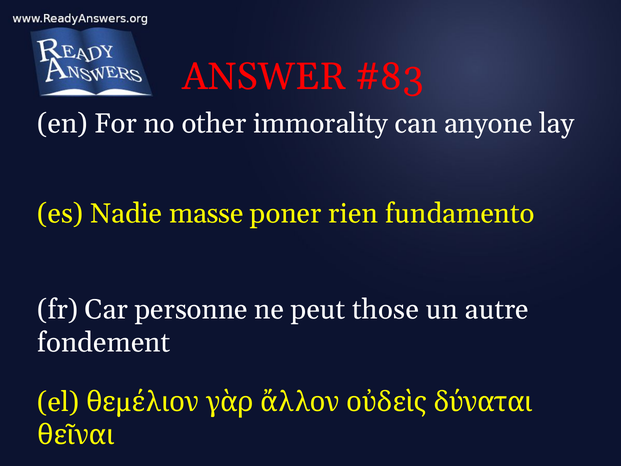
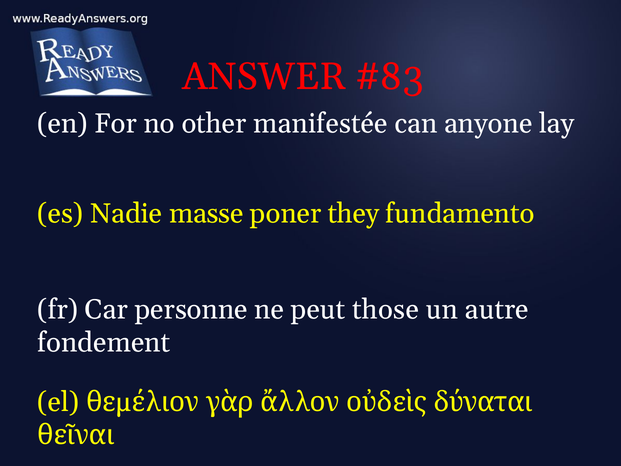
immorality: immorality -> manifestée
rien: rien -> they
